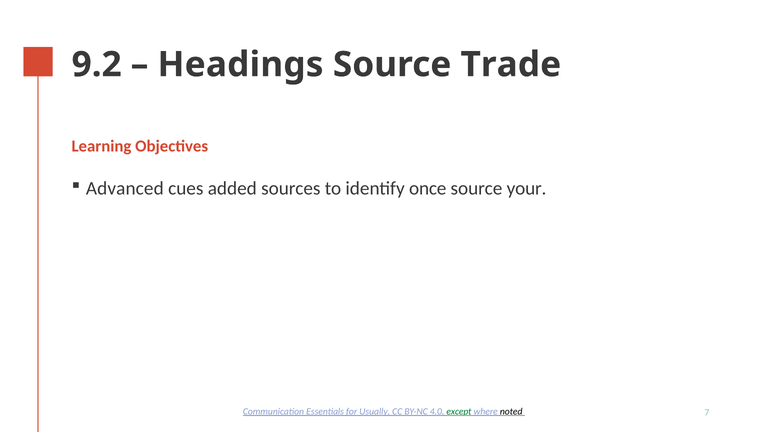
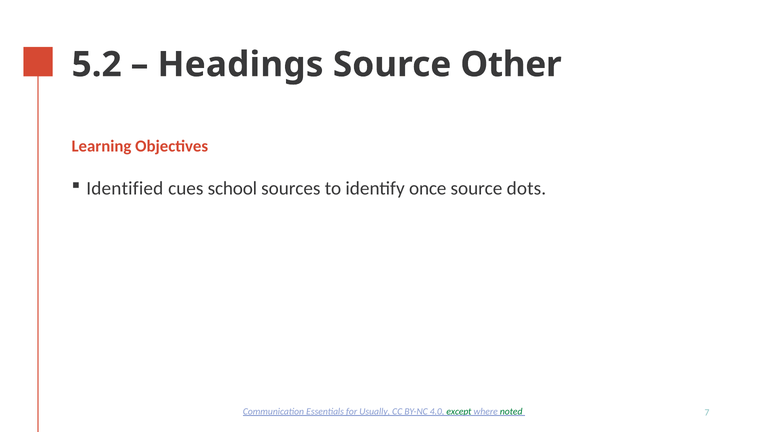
9.2: 9.2 -> 5.2
Trade: Trade -> Other
Advanced: Advanced -> Identified
added: added -> school
your: your -> dots
noted colour: black -> green
